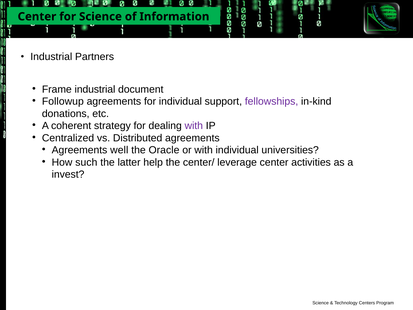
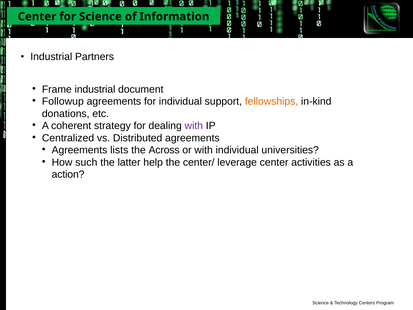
fellowships colour: purple -> orange
well: well -> lists
Oracle: Oracle -> Across
invest: invest -> action
